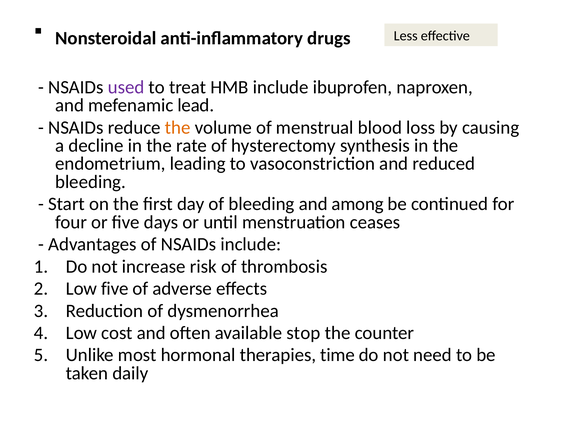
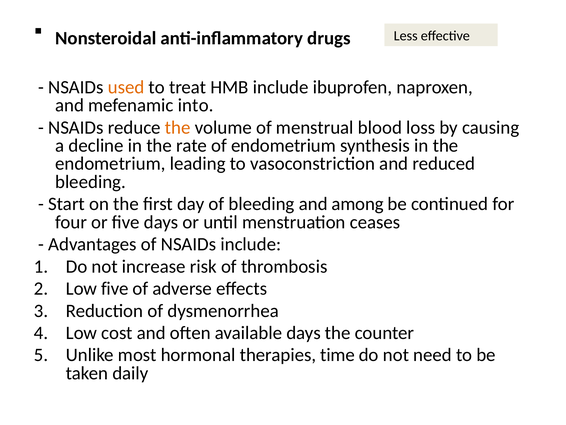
used colour: purple -> orange
lead: lead -> into
of hysterectomy: hysterectomy -> endometrium
available stop: stop -> days
